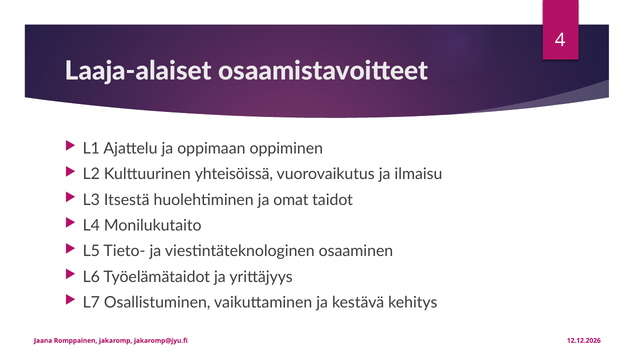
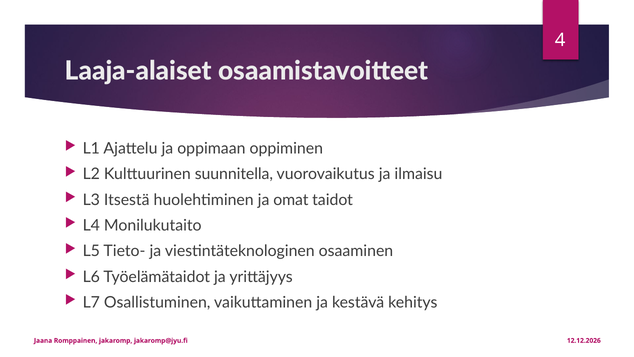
yhteisöissä: yhteisöissä -> suunnitella
